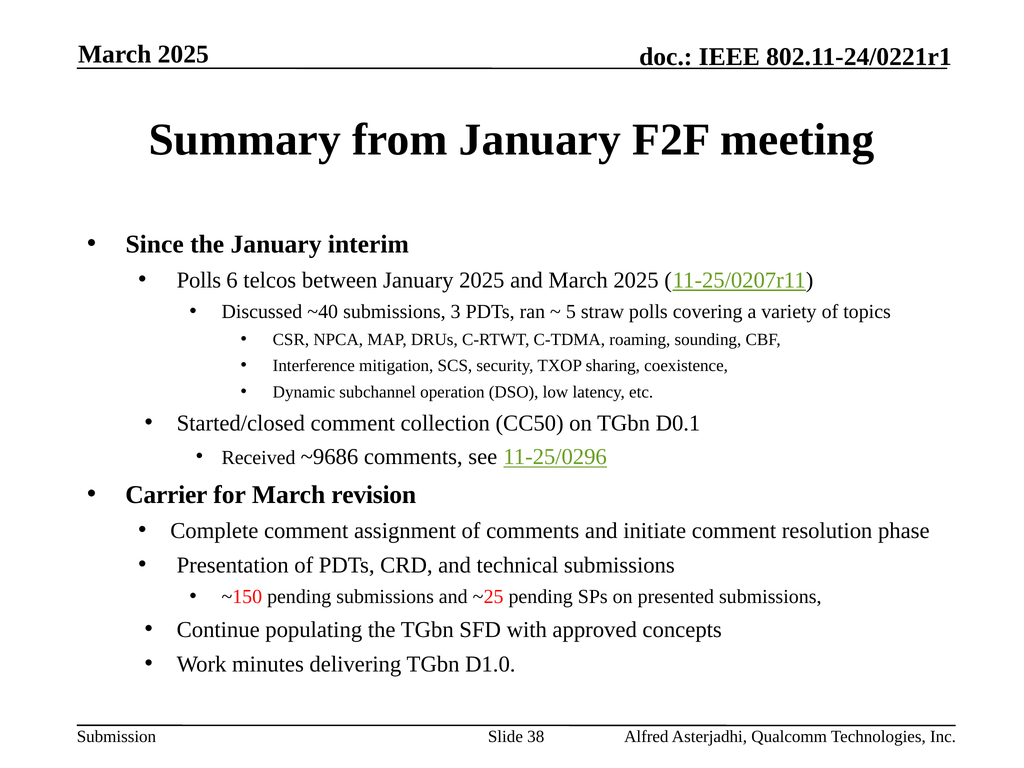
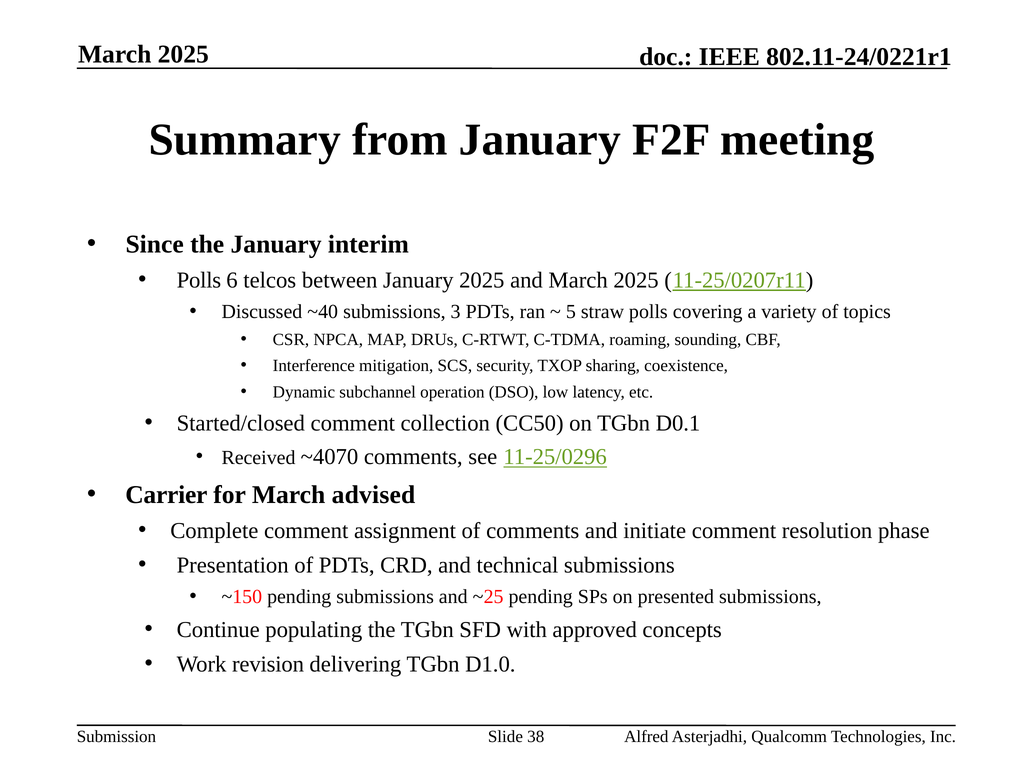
~9686: ~9686 -> ~4070
revision: revision -> advised
minutes: minutes -> revision
